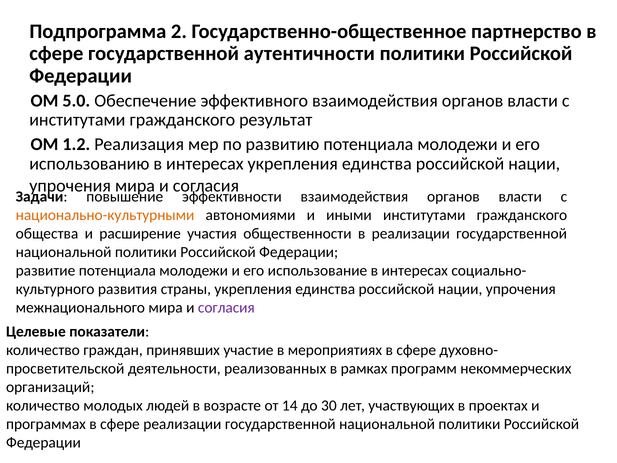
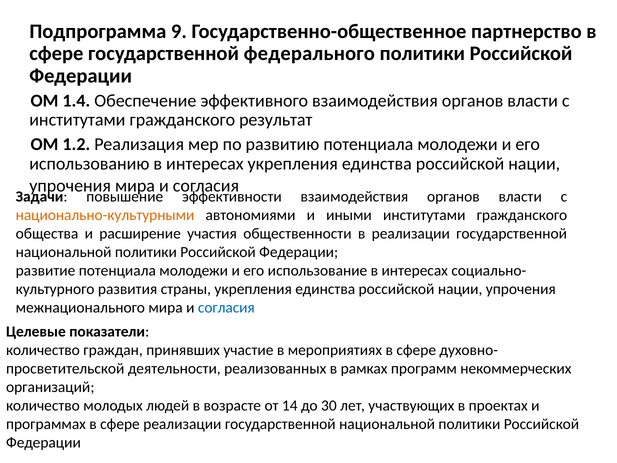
2: 2 -> 9
аутентичности: аутентичности -> федерального
5.0: 5.0 -> 1.4
согласия at (226, 308) colour: purple -> blue
